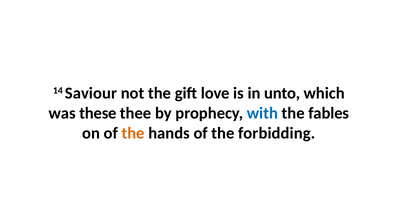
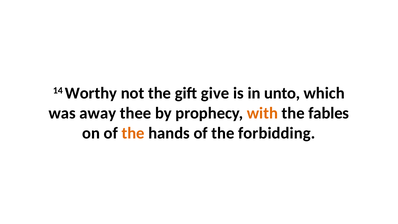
Saviour: Saviour -> Worthy
love: love -> give
these: these -> away
with colour: blue -> orange
